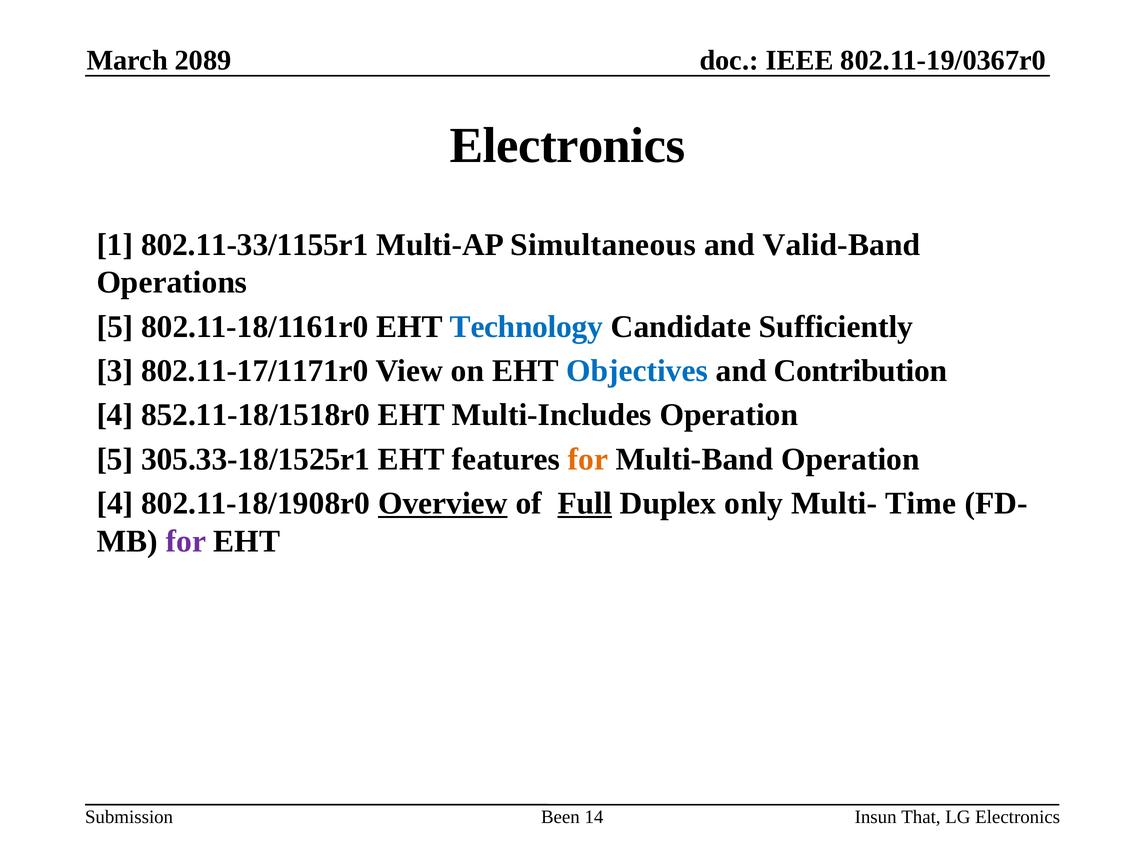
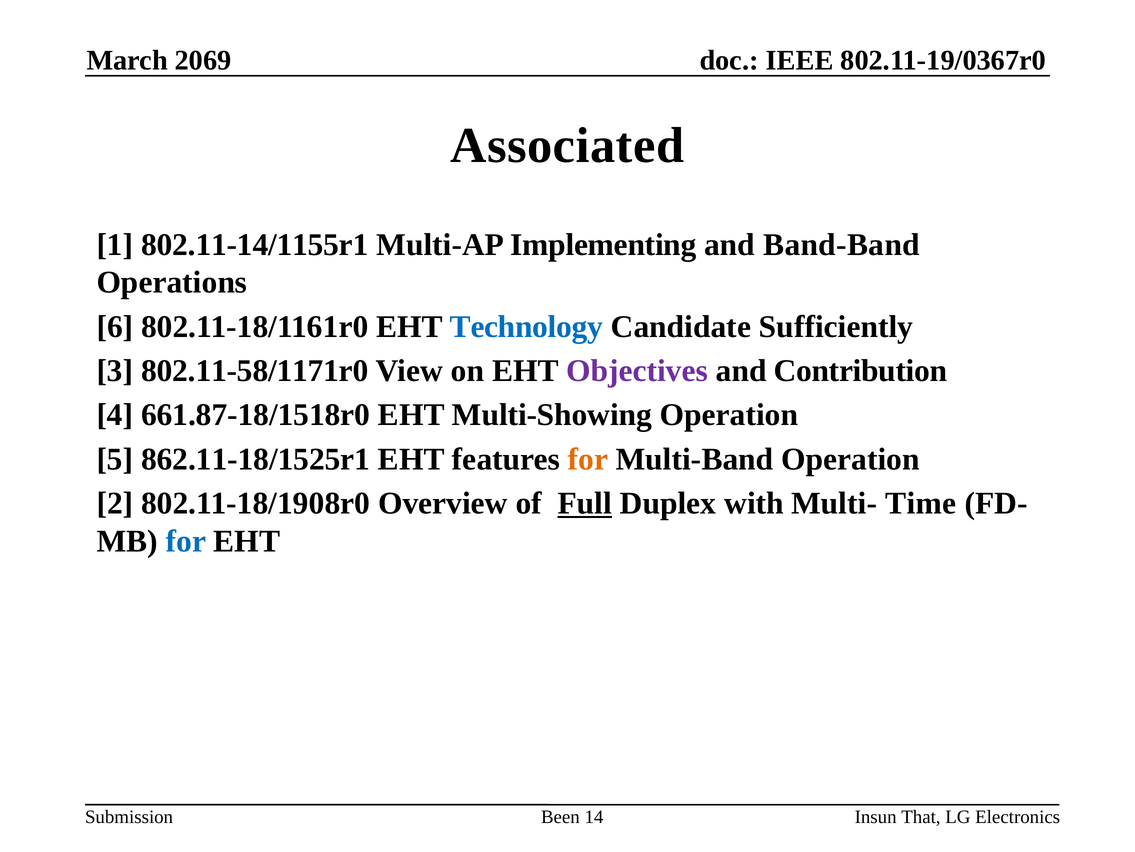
2089: 2089 -> 2069
Electronics at (568, 145): Electronics -> Associated
802.11-33/1155r1: 802.11-33/1155r1 -> 802.11-14/1155r1
Simultaneous: Simultaneous -> Implementing
Valid-Band: Valid-Band -> Band-Band
5 at (115, 326): 5 -> 6
802.11-17/1171r0: 802.11-17/1171r0 -> 802.11-58/1171r0
Objectives colour: blue -> purple
852.11-18/1518r0: 852.11-18/1518r0 -> 661.87-18/1518r0
Multi-Includes: Multi-Includes -> Multi-Showing
305.33-18/1525r1: 305.33-18/1525r1 -> 862.11-18/1525r1
4 at (115, 503): 4 -> 2
Overview underline: present -> none
only: only -> with
for at (186, 541) colour: purple -> blue
